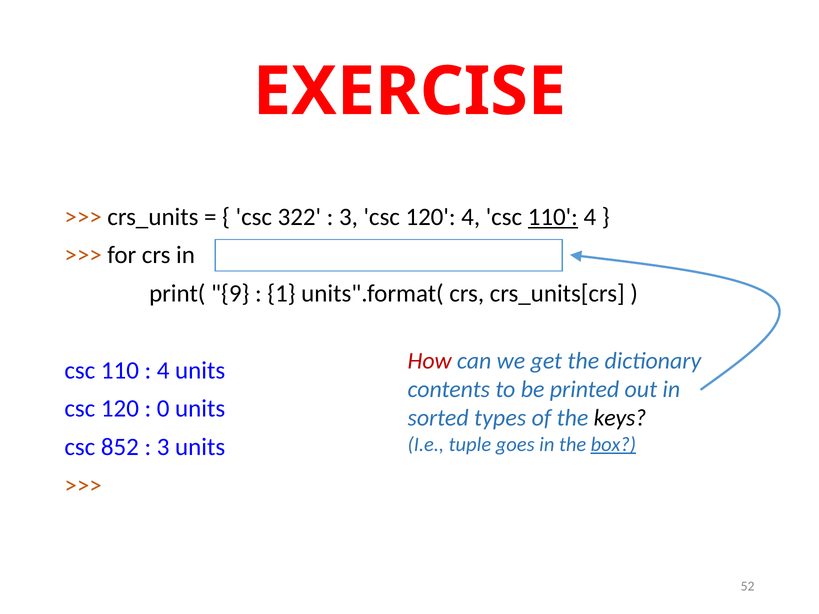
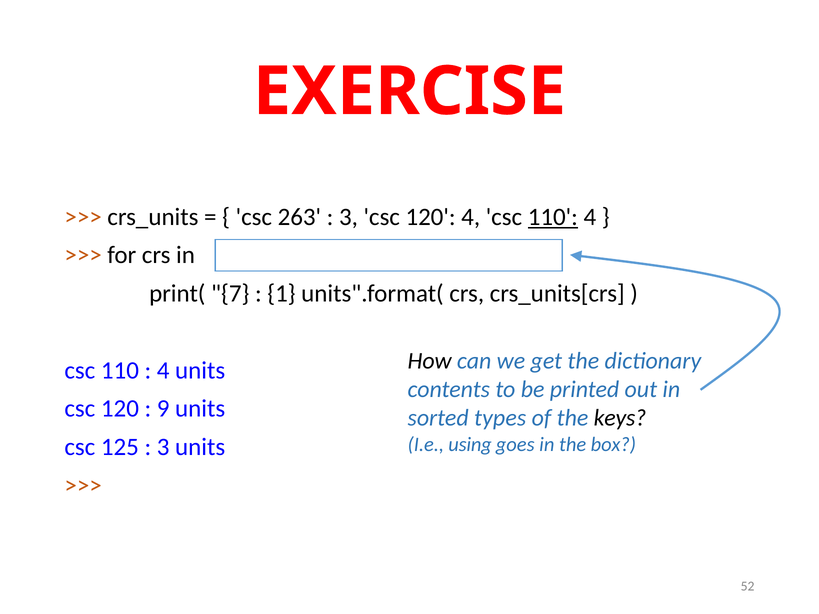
322: 322 -> 263
9: 9 -> 7
How colour: red -> black
0: 0 -> 9
tuple: tuple -> using
box underline: present -> none
852: 852 -> 125
